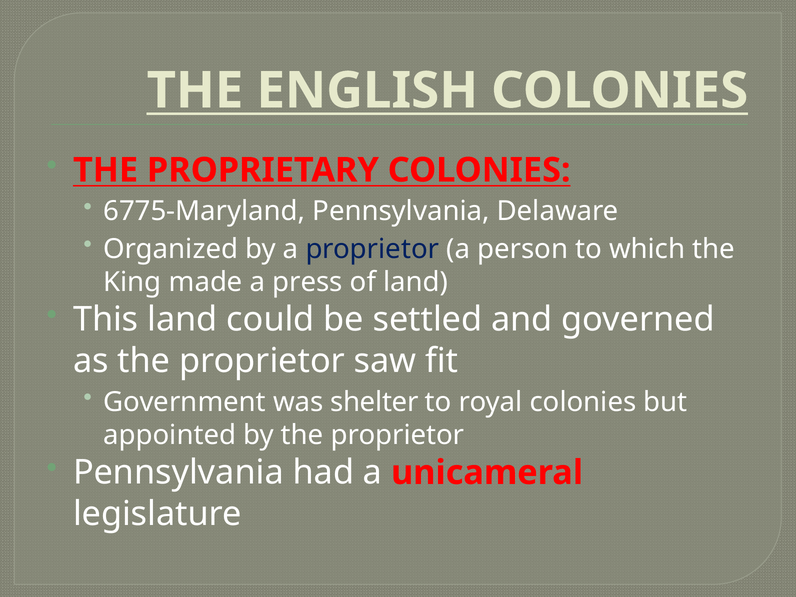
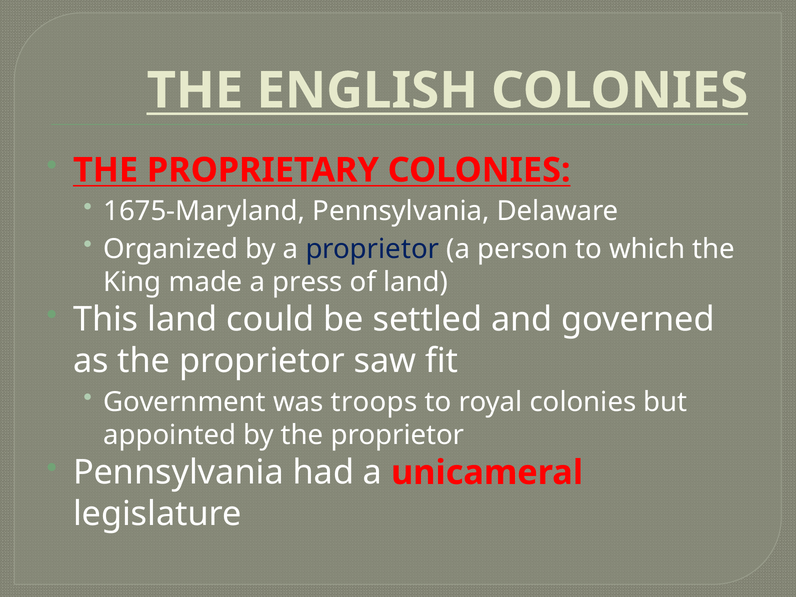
6775-Maryland: 6775-Maryland -> 1675-Maryland
shelter: shelter -> troops
